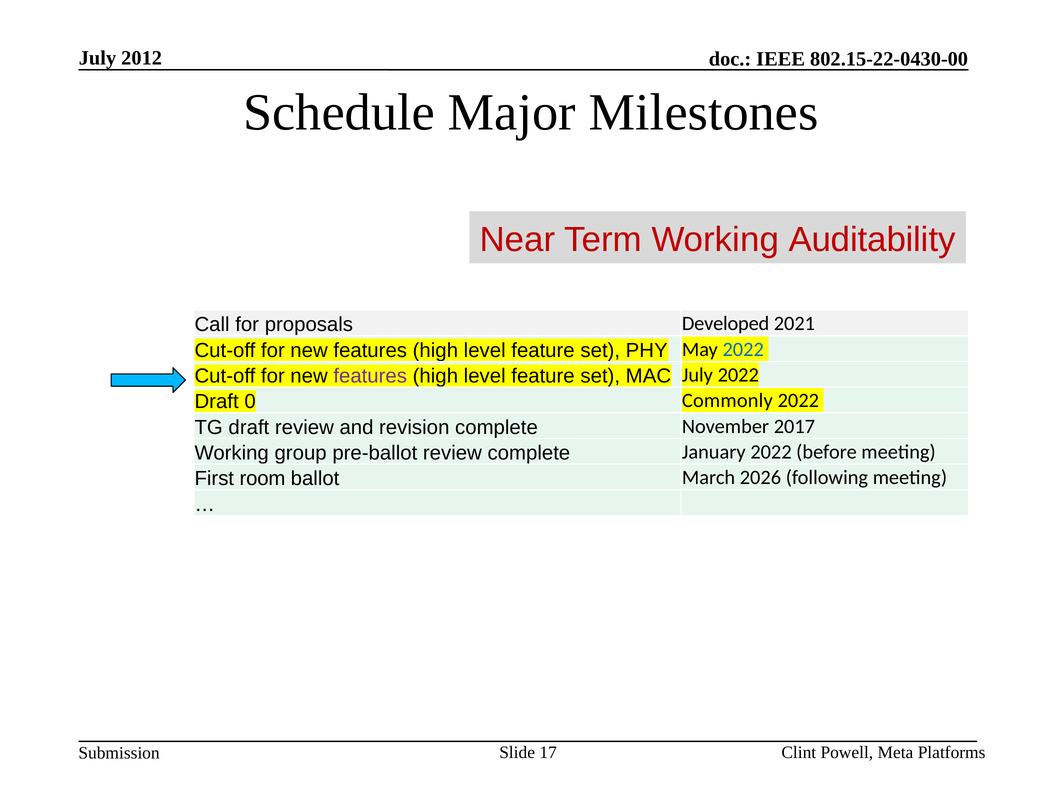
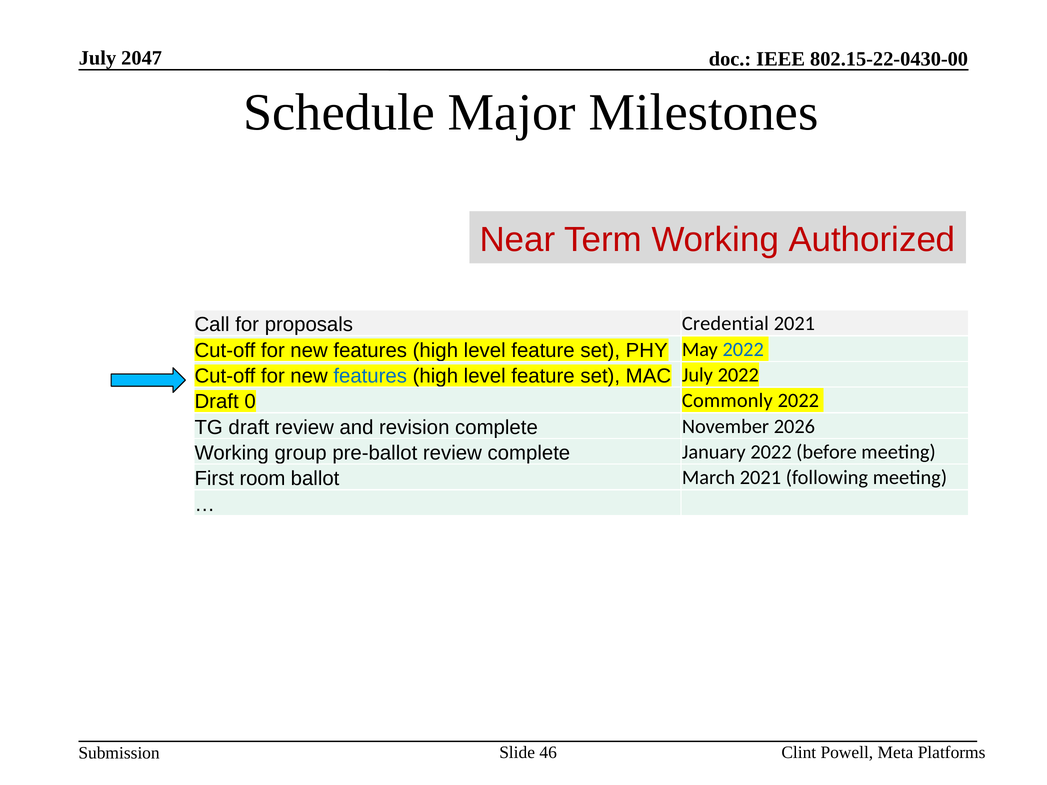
2012: 2012 -> 2047
Auditability: Auditability -> Authorized
Developed: Developed -> Credential
features at (370, 376) colour: purple -> blue
2017: 2017 -> 2026
March 2026: 2026 -> 2021
17: 17 -> 46
